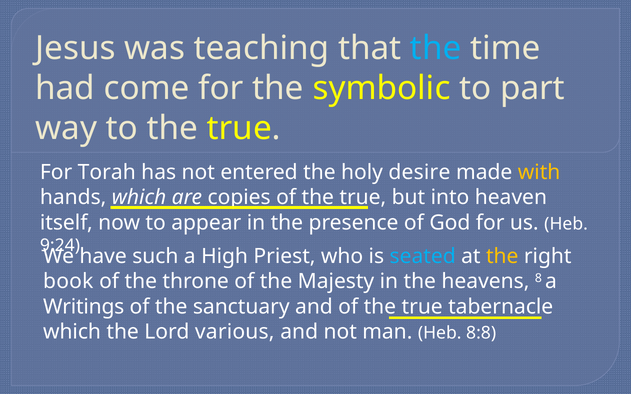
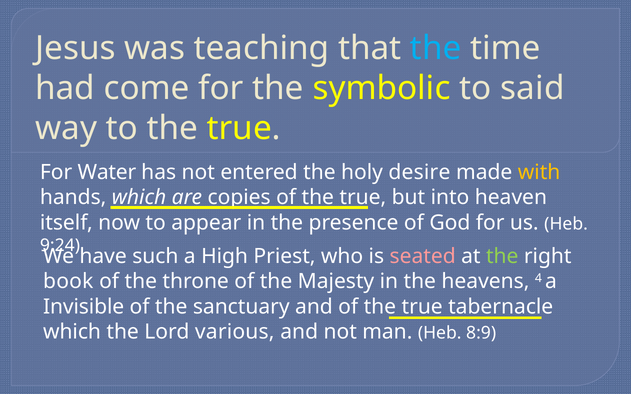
part: part -> said
Torah: Torah -> Water
seated colour: light blue -> pink
the at (502, 256) colour: yellow -> light green
8: 8 -> 4
Writings: Writings -> Invisible
8:8: 8:8 -> 8:9
